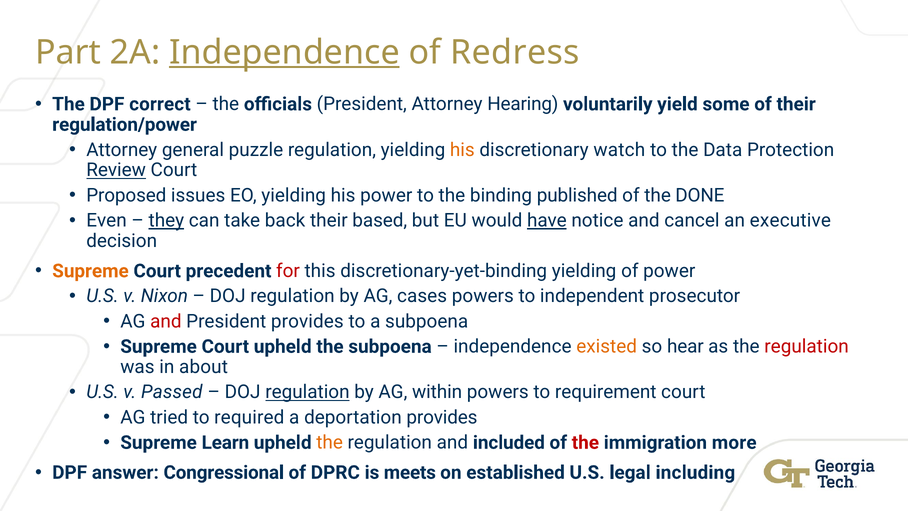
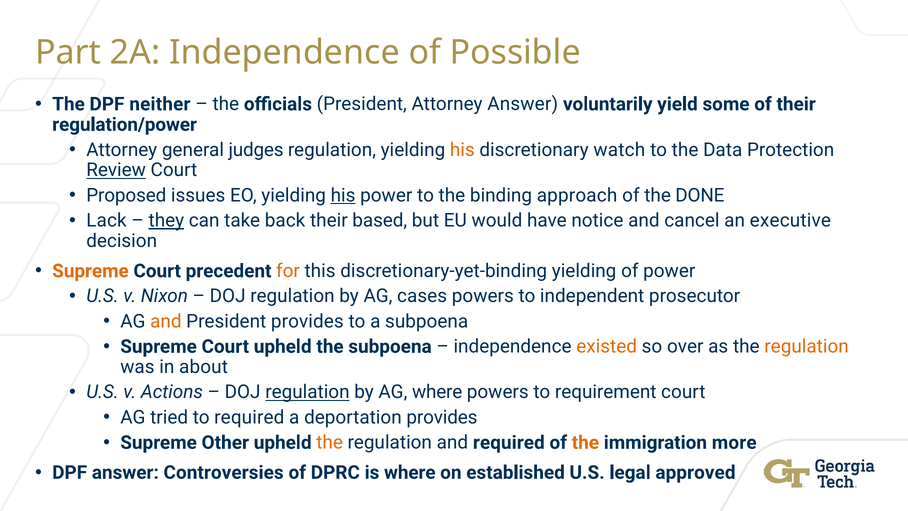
Independence at (284, 53) underline: present -> none
Redress: Redress -> Possible
correct: correct -> neither
Attorney Hearing: Hearing -> Answer
puzzle: puzzle -> judges
his at (343, 195) underline: none -> present
published: published -> approach
Even: Even -> Lack
have underline: present -> none
for colour: red -> orange
and at (166, 321) colour: red -> orange
hear: hear -> over
regulation at (807, 346) colour: red -> orange
Passed: Passed -> Actions
AG within: within -> where
Learn: Learn -> Other
and included: included -> required
the at (585, 442) colour: red -> orange
Congressional: Congressional -> Controversies
is meets: meets -> where
including: including -> approved
